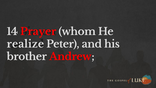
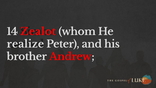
Prayer: Prayer -> Zealot
